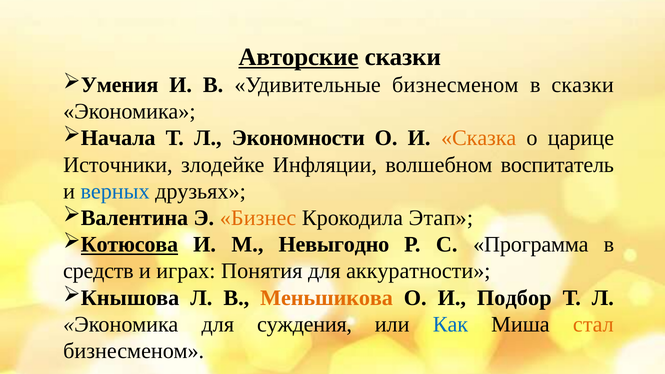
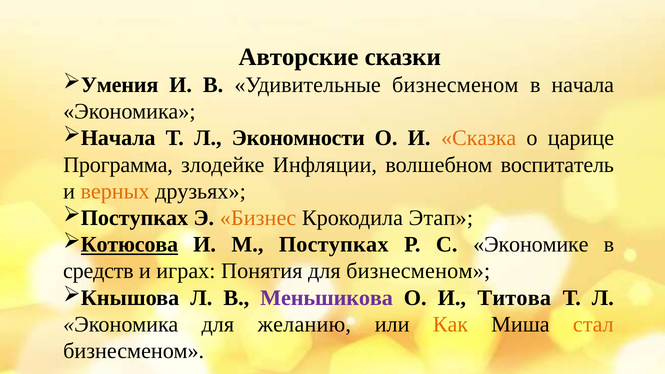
Авторские underline: present -> none
в сказки: сказки -> начала
Источники: Источники -> Программа
верных colour: blue -> orange
Валентина at (134, 218): Валентина -> Поступках
М Невыгодно: Невыгодно -> Поступках
Программа: Программа -> Экономике
для аккуратности: аккуратности -> бизнесменом
Меньшикова colour: orange -> purple
Подбор: Подбор -> Титова
суждения: суждения -> желанию
Как colour: blue -> orange
